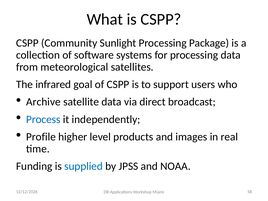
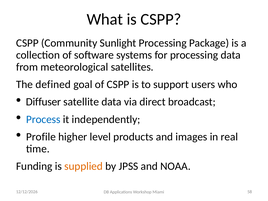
infrared: infrared -> defined
Archive: Archive -> Diffuser
supplied colour: blue -> orange
